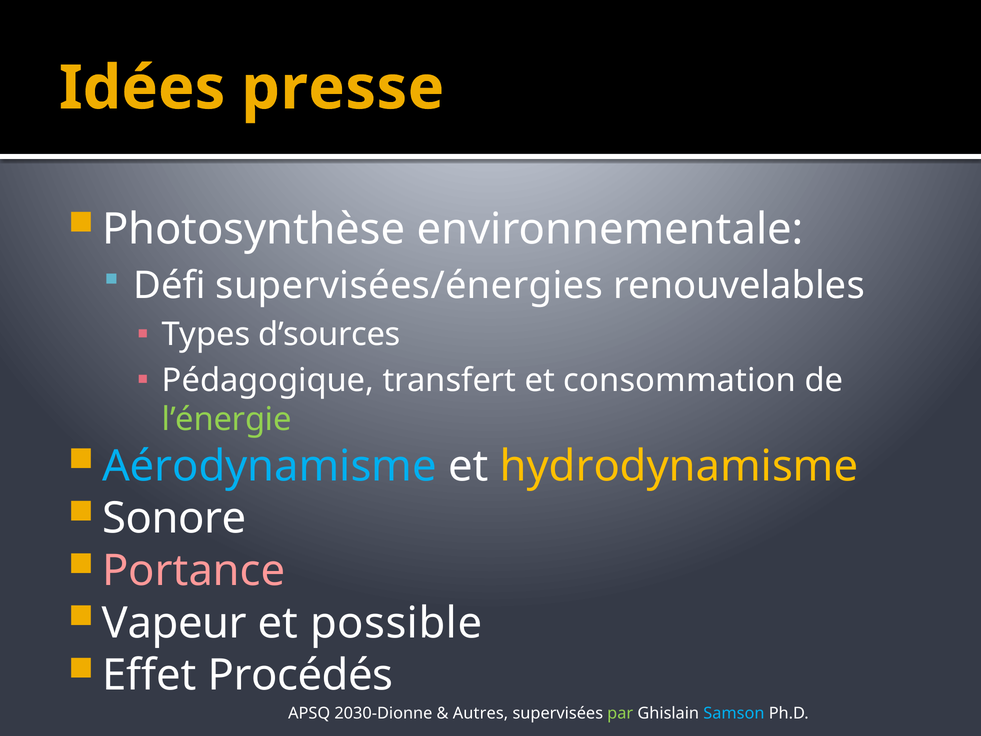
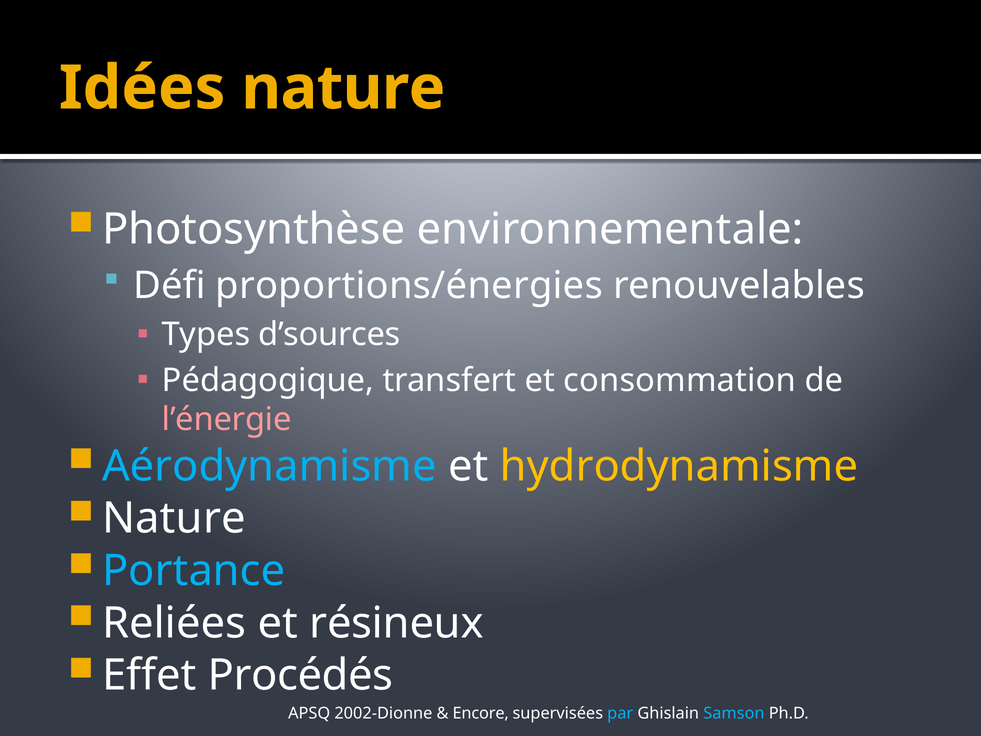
Idées presse: presse -> nature
supervisées/énergies: supervisées/énergies -> proportions/énergies
l’énergie colour: light green -> pink
Sonore at (174, 518): Sonore -> Nature
Portance colour: pink -> light blue
Vapeur: Vapeur -> Reliées
possible: possible -> résineux
2030-Dionne: 2030-Dionne -> 2002-Dionne
Autres: Autres -> Encore
par colour: light green -> light blue
